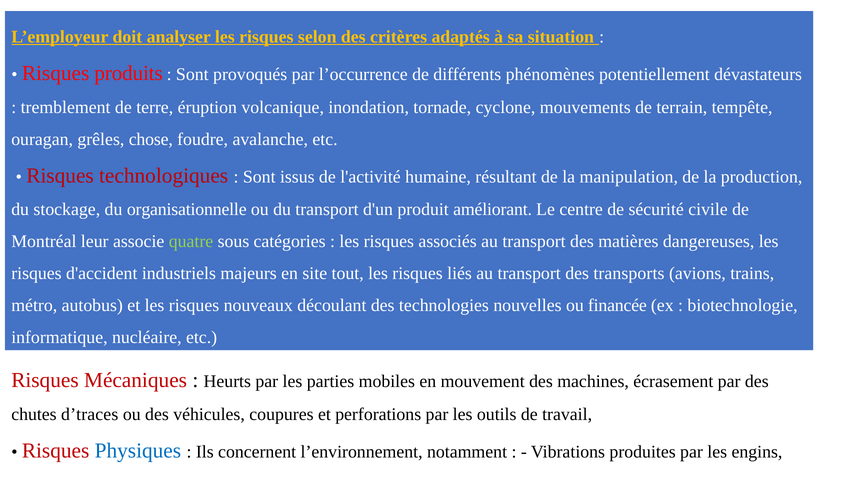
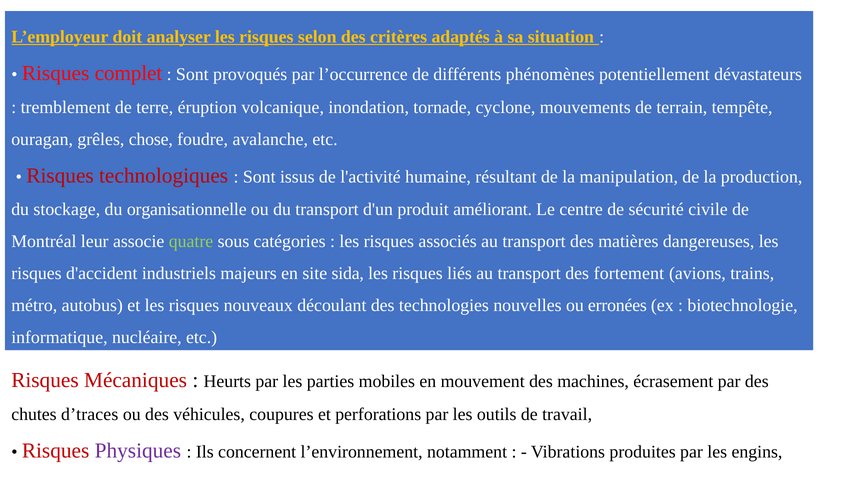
produits: produits -> complet
tout: tout -> sida
transports: transports -> fortement
financée: financée -> erronées
Physiques colour: blue -> purple
